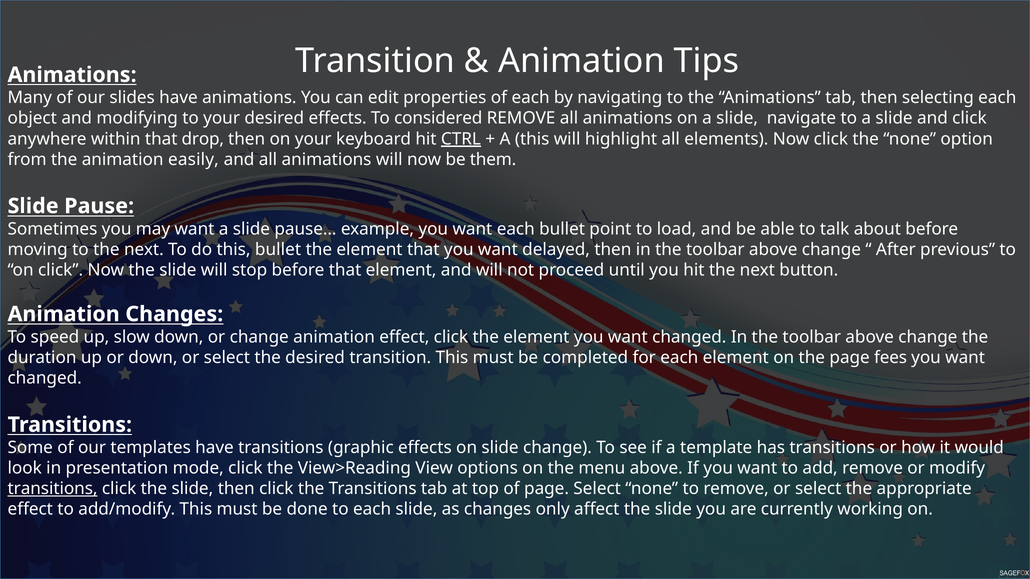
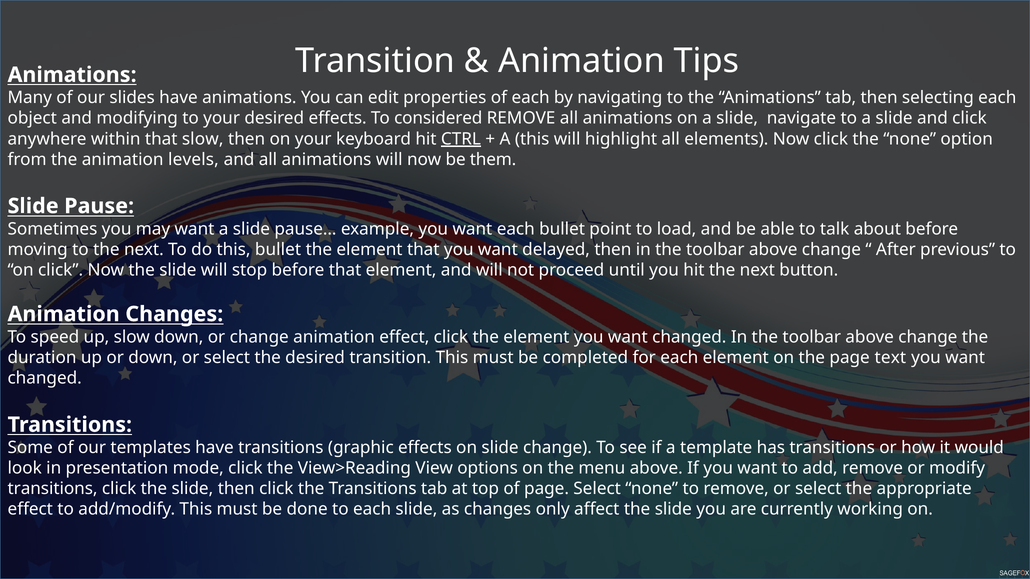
that drop: drop -> slow
easily: easily -> levels
fees: fees -> text
transitions at (53, 489) underline: present -> none
